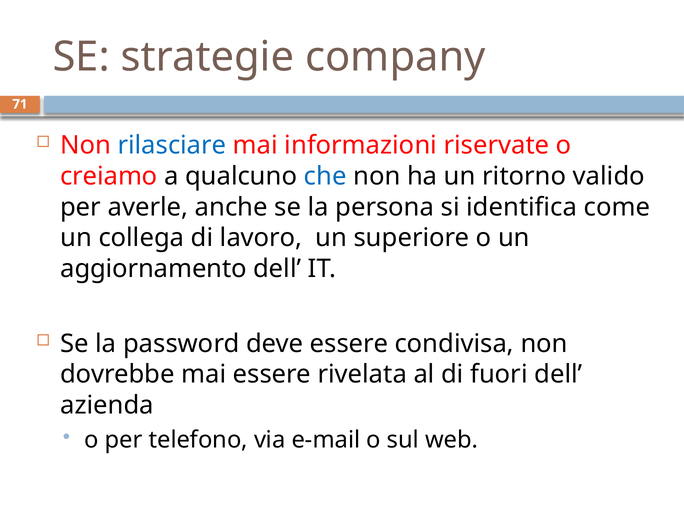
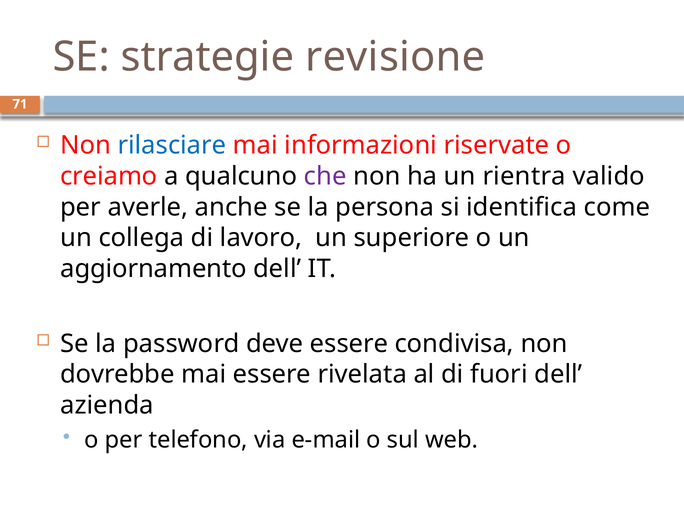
company: company -> revisione
che colour: blue -> purple
ritorno: ritorno -> rientra
